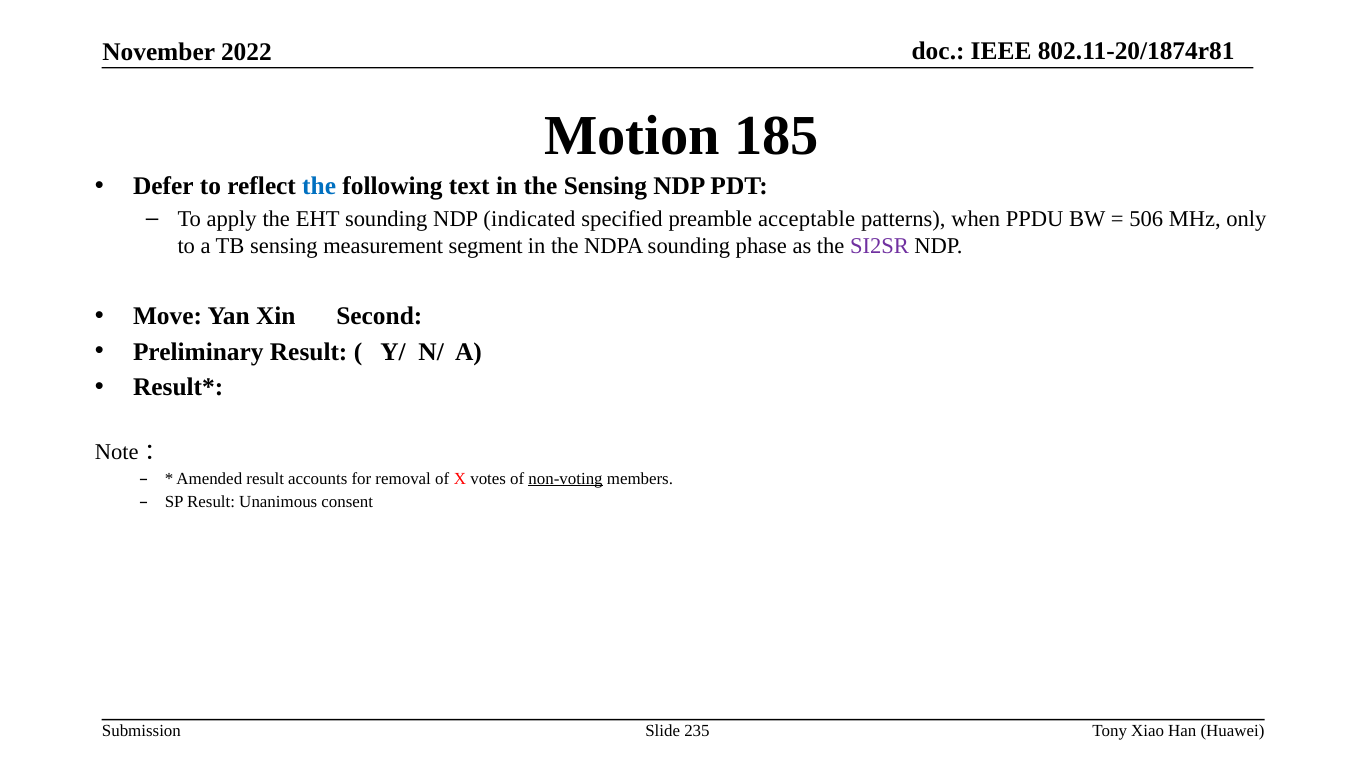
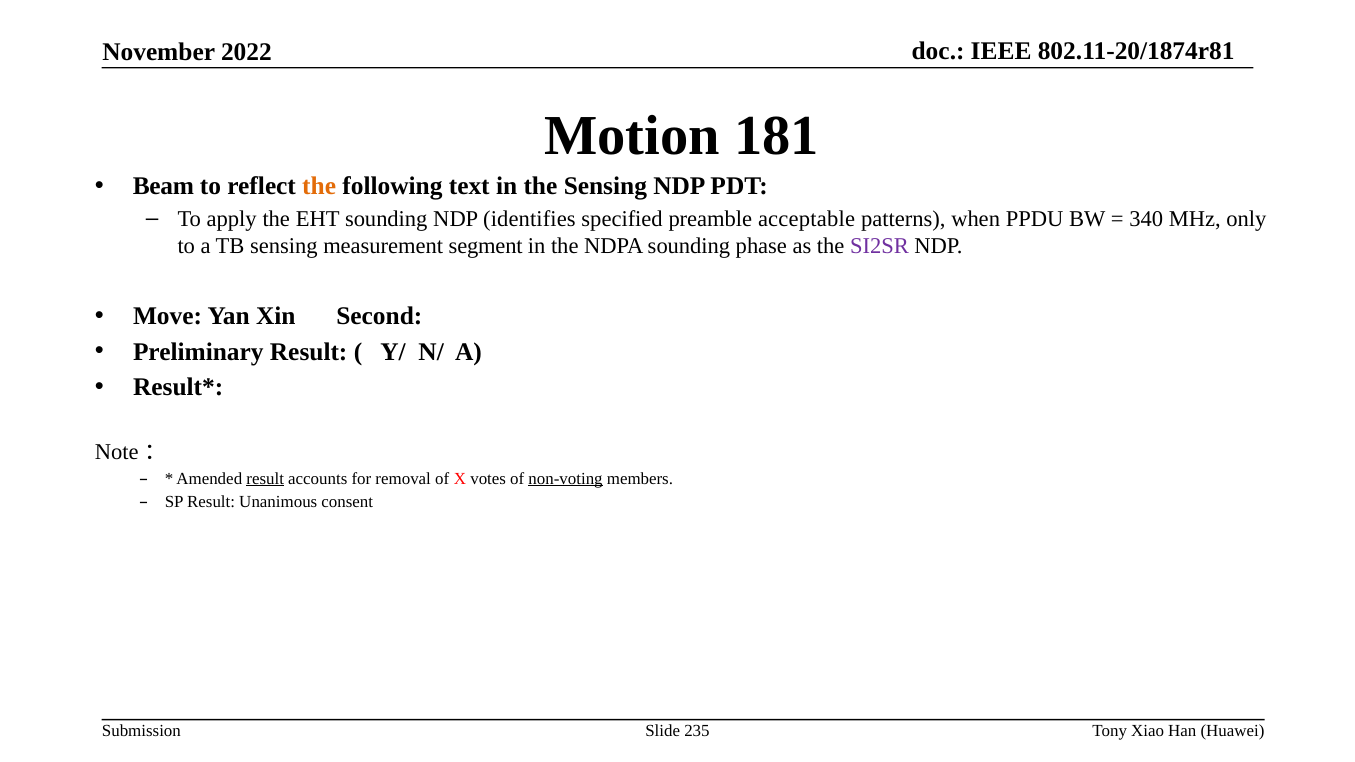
185: 185 -> 181
Defer: Defer -> Beam
the at (319, 186) colour: blue -> orange
indicated: indicated -> identifies
506: 506 -> 340
result at (265, 479) underline: none -> present
